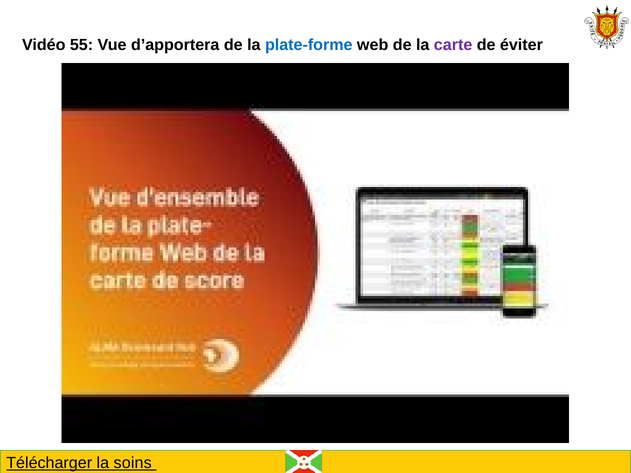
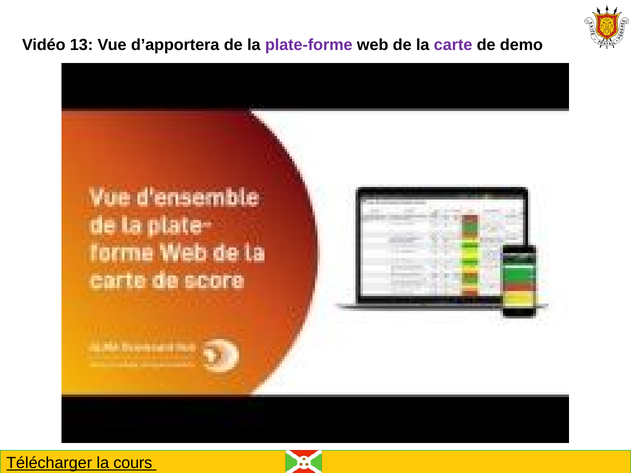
55: 55 -> 13
plate-forme colour: blue -> purple
éviter: éviter -> demo
soins: soins -> cours
